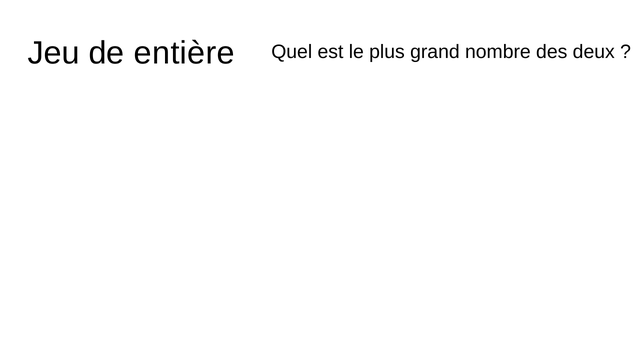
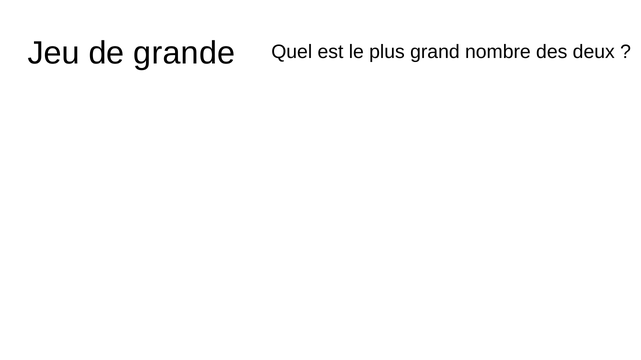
entière: entière -> grande
